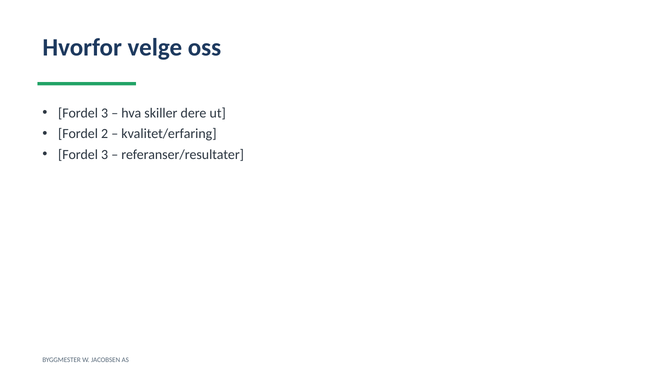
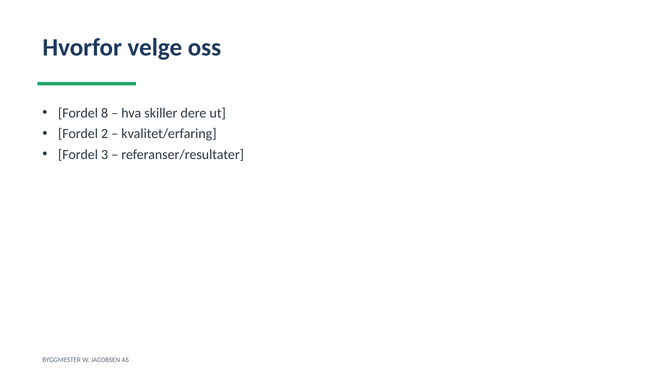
3 at (105, 113): 3 -> 8
